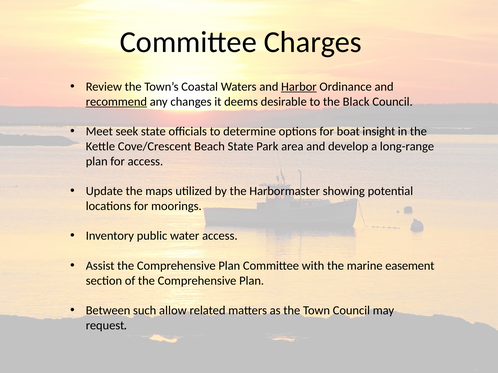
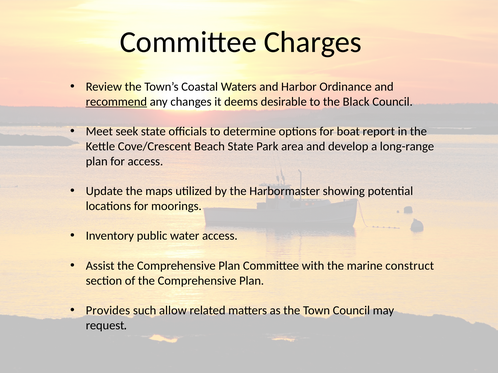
Harbor underline: present -> none
insight: insight -> report
easement: easement -> construct
Between: Between -> Provides
